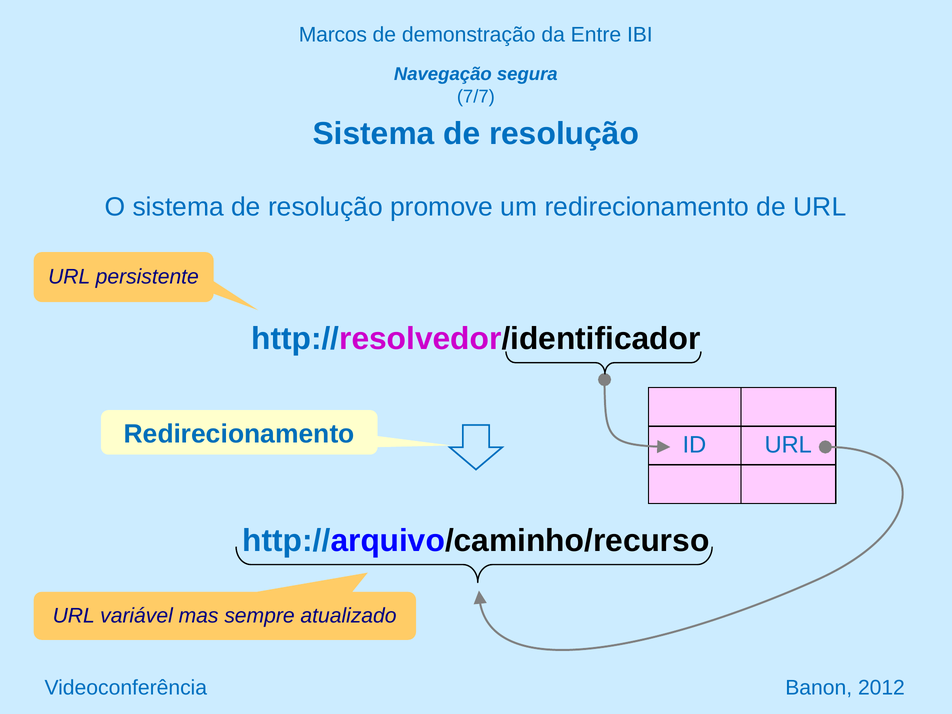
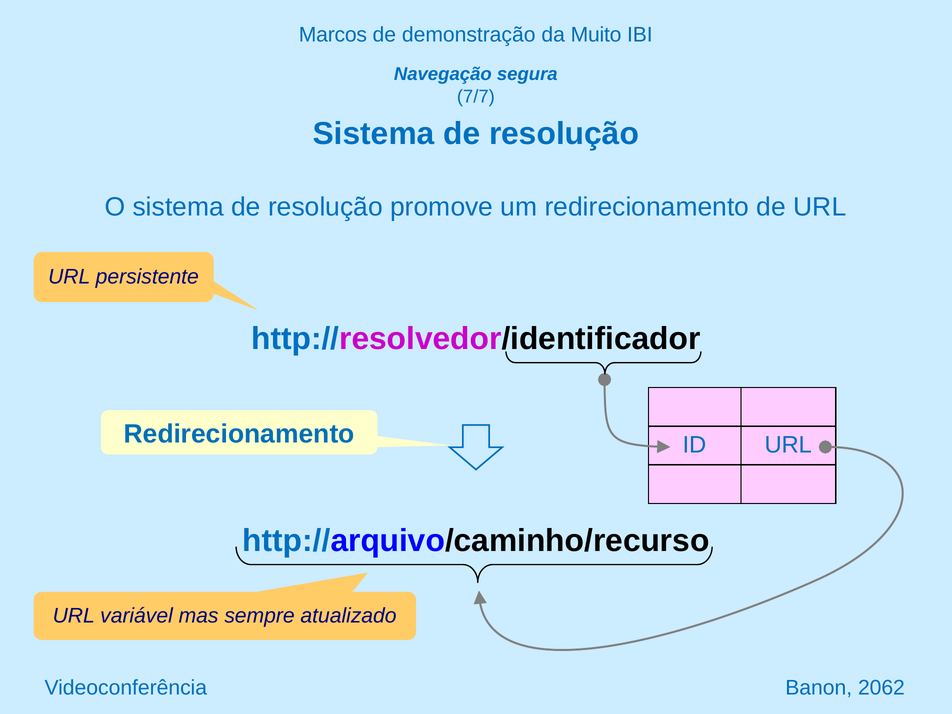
Entre: Entre -> Muito
2012: 2012 -> 2062
